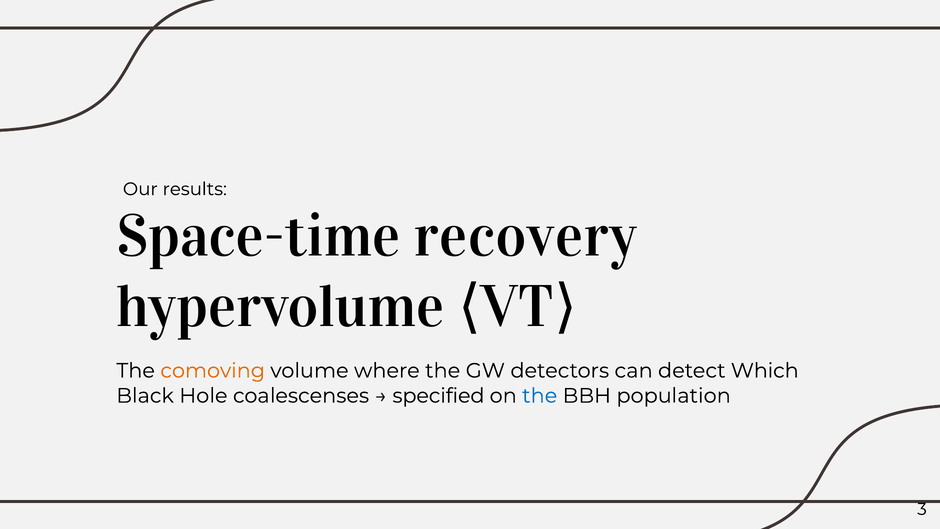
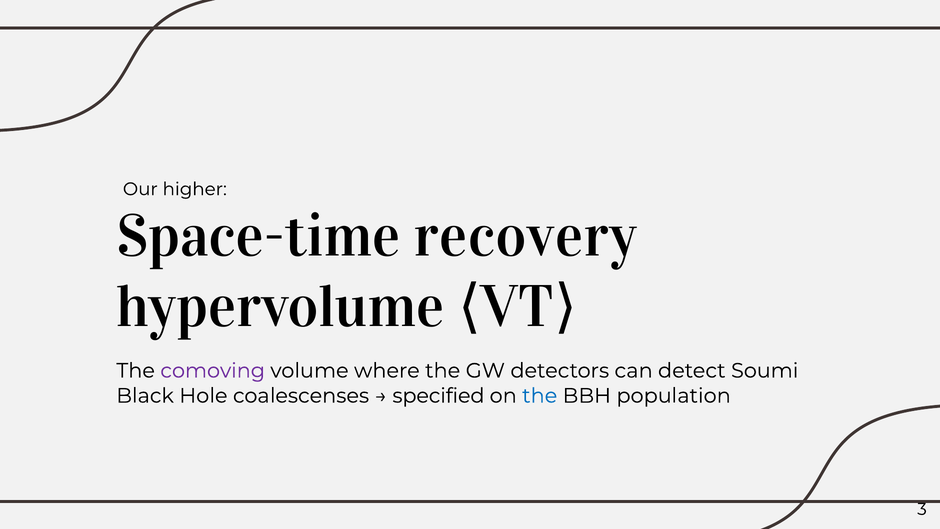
results: results -> higher
comoving colour: orange -> purple
Which: Which -> Soumi
